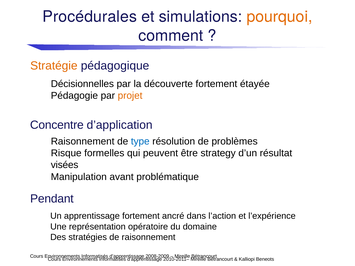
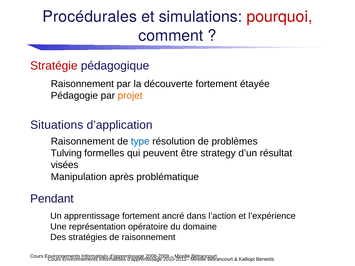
pourquoi colour: orange -> red
Stratégie colour: orange -> red
Décisionnelles at (82, 84): Décisionnelles -> Raisonnement
Concentre: Concentre -> Situations
Risque: Risque -> Tulving
avant: avant -> après
